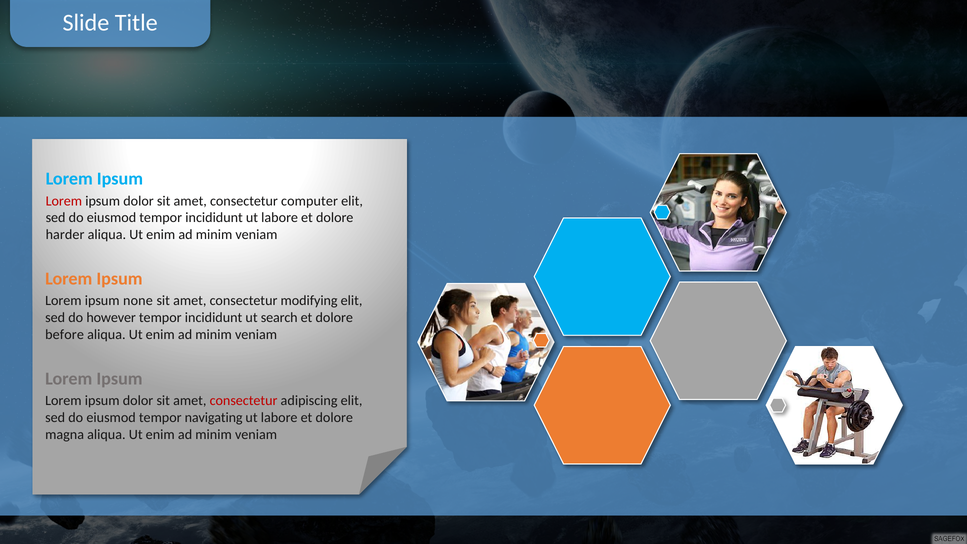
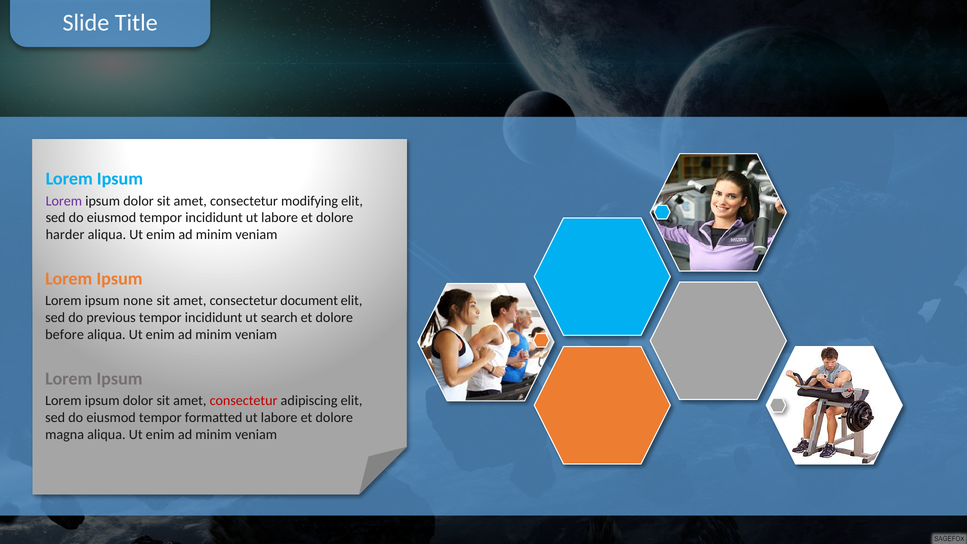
Lorem at (64, 201) colour: red -> purple
computer: computer -> modifying
modifying: modifying -> document
however: however -> previous
navigating: navigating -> formatted
